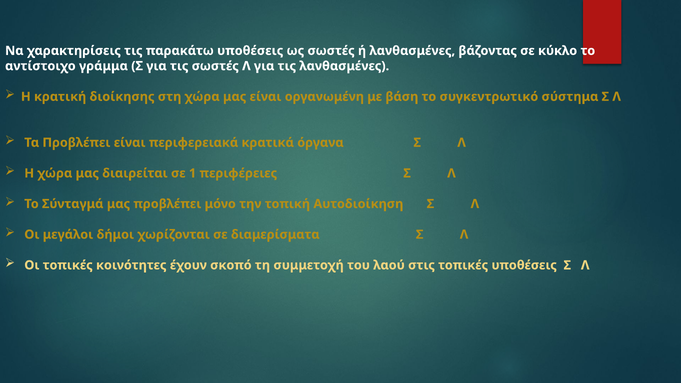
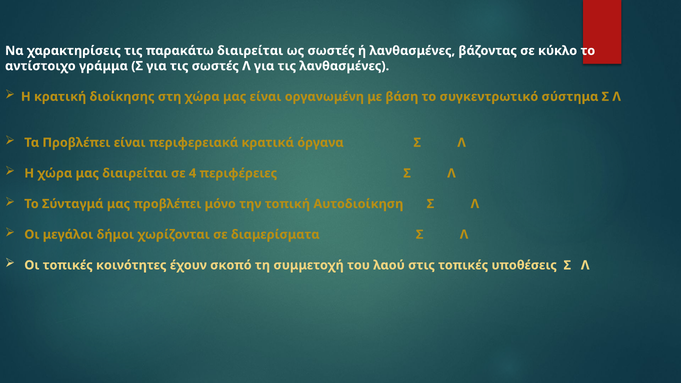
παρακάτω υποθέσεις: υποθέσεις -> διαιρείται
1: 1 -> 4
